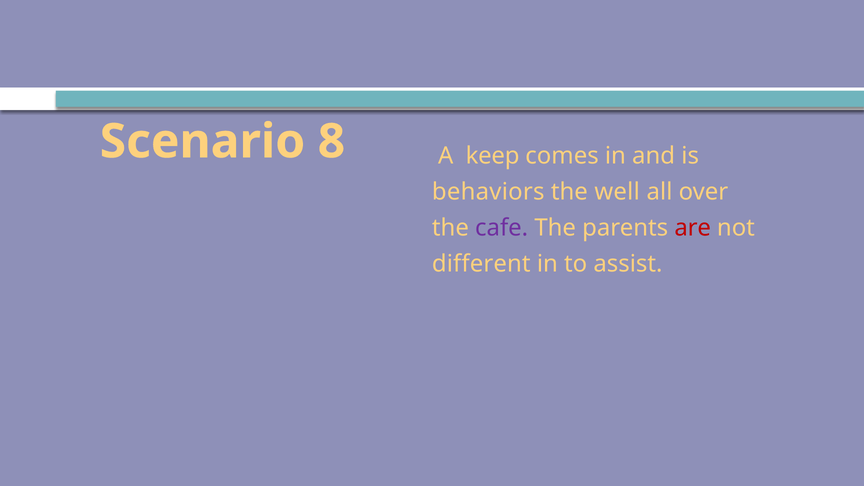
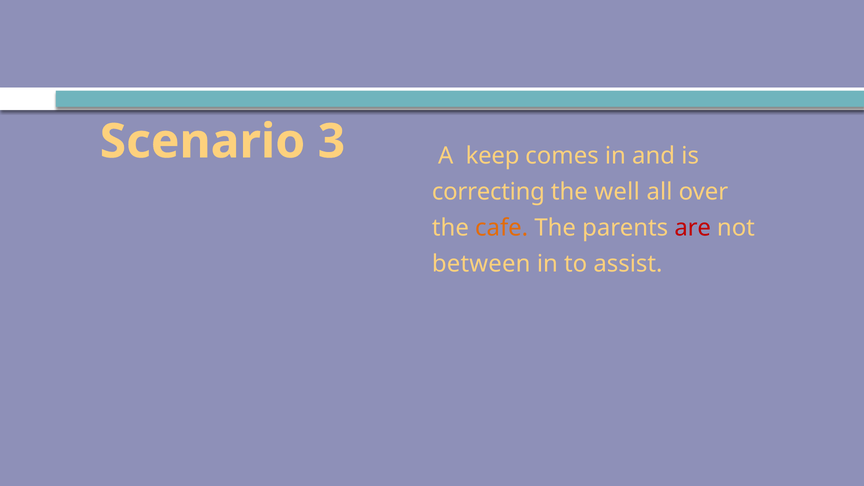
8: 8 -> 3
behaviors: behaviors -> correcting
cafe colour: purple -> orange
different: different -> between
